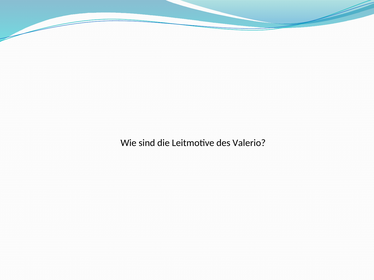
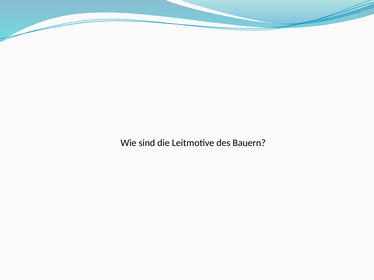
Valerio: Valerio -> Bauern
